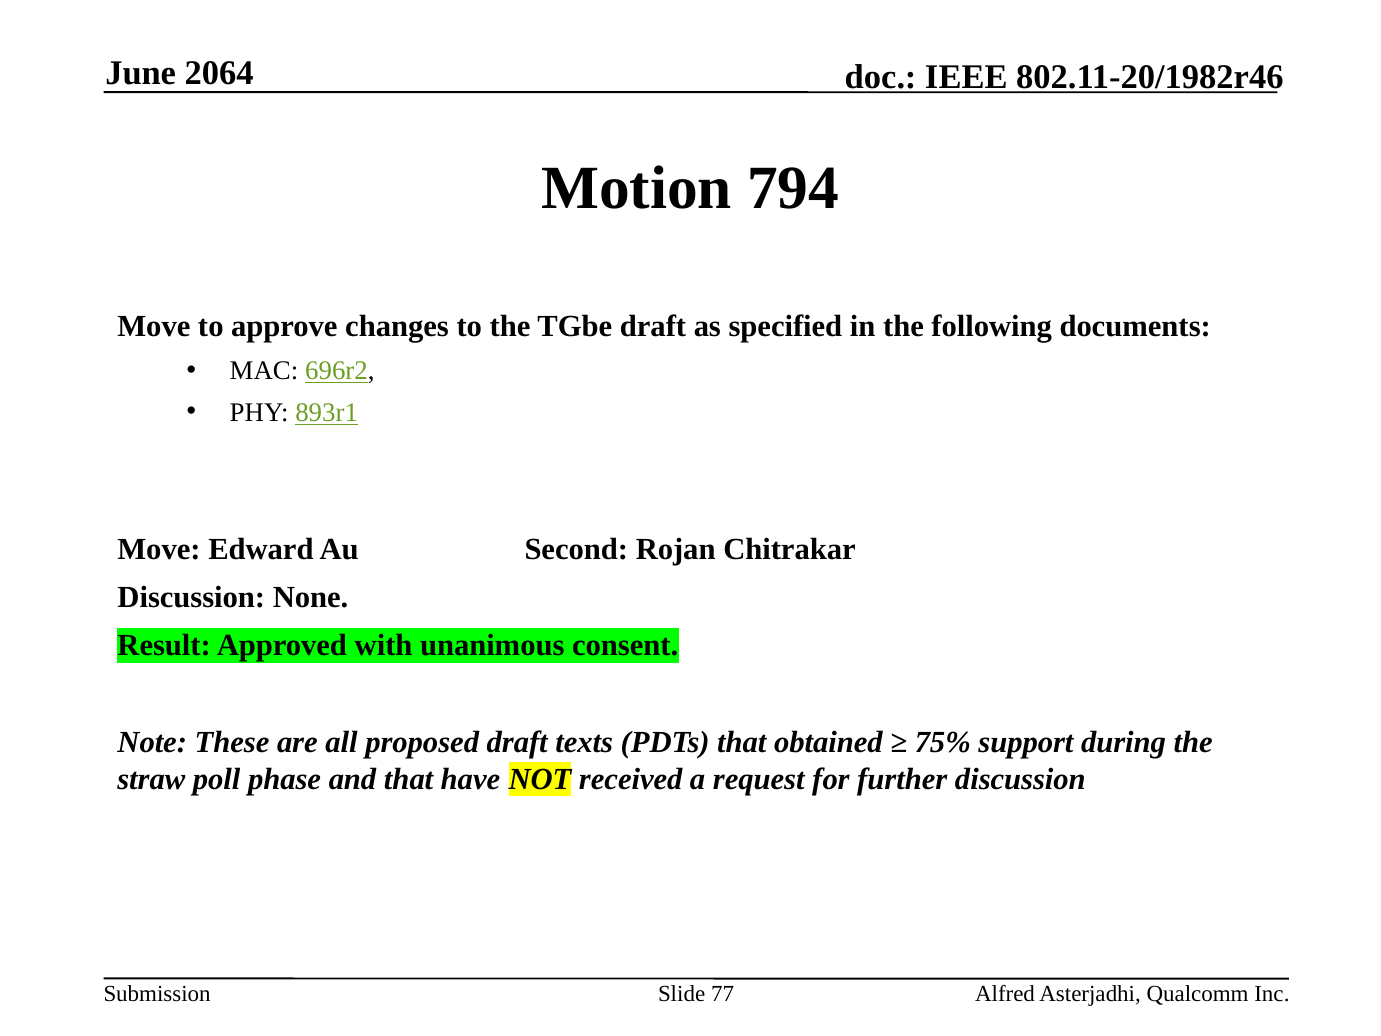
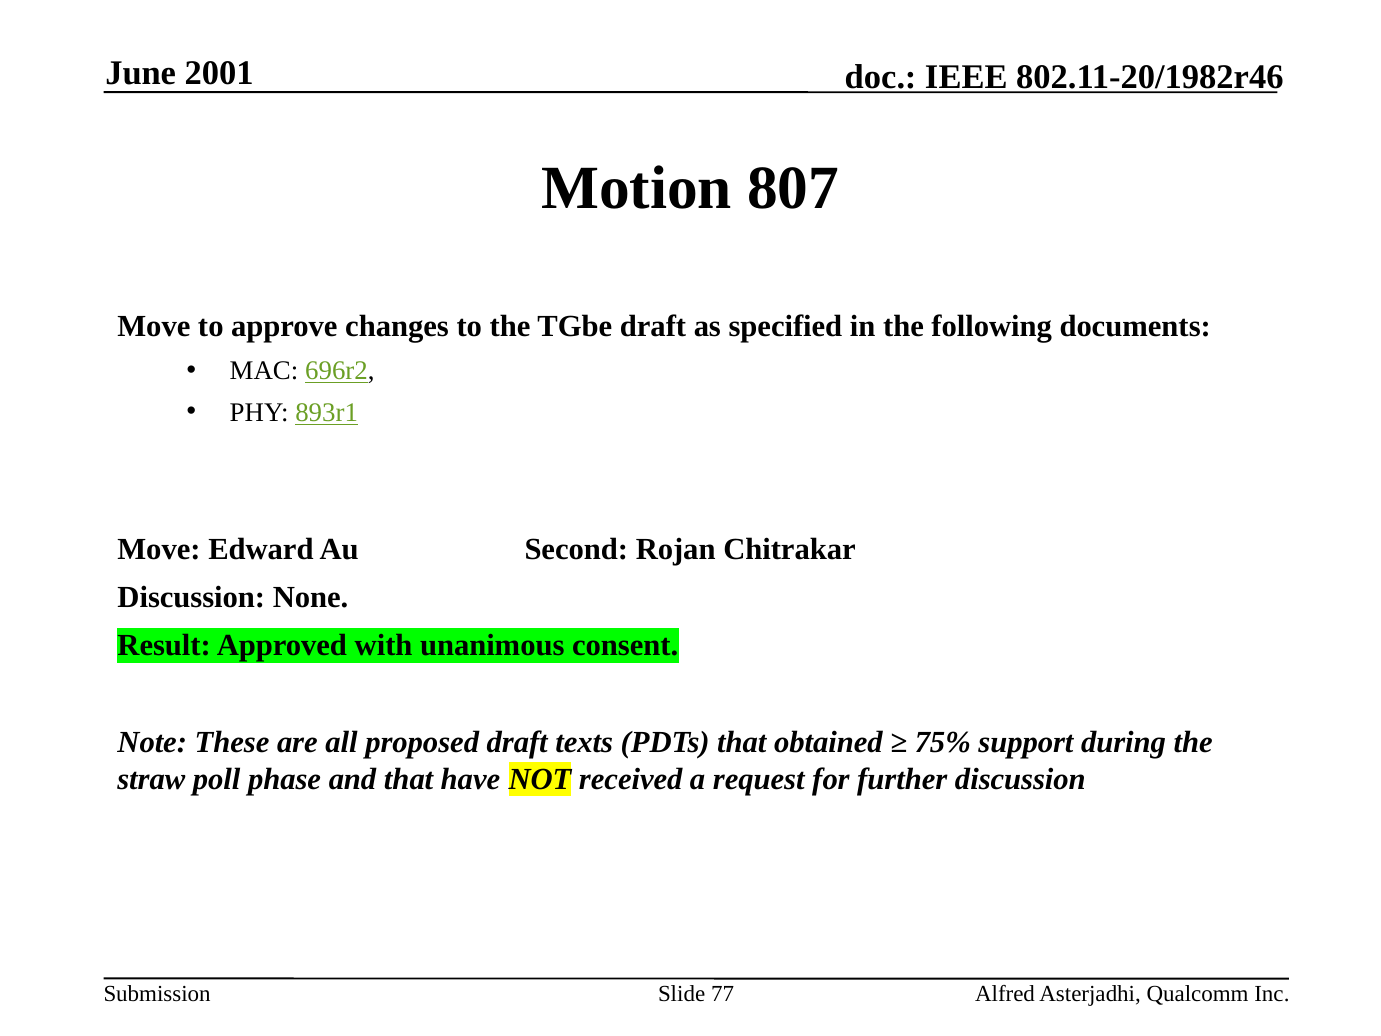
2064: 2064 -> 2001
794: 794 -> 807
